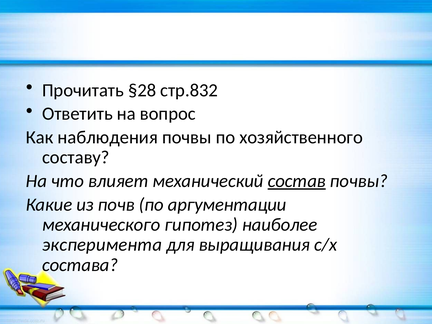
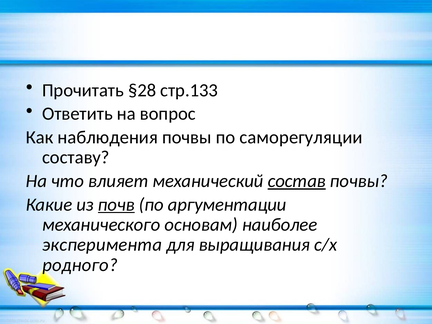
стр.832: стр.832 -> стр.133
хозяйственного: хозяйственного -> саморегуляции
почв underline: none -> present
гипотез: гипотез -> основам
состава: состава -> родного
